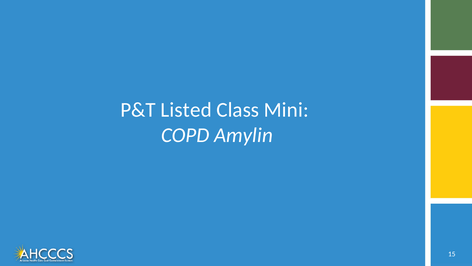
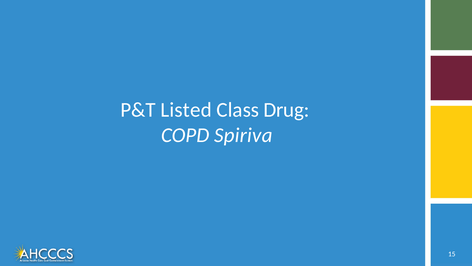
Mini: Mini -> Drug
Amylin: Amylin -> Spiriva
